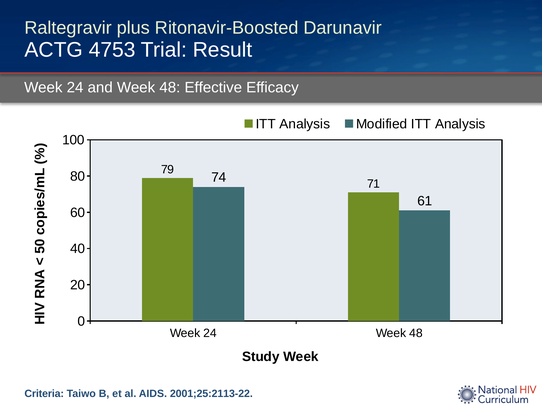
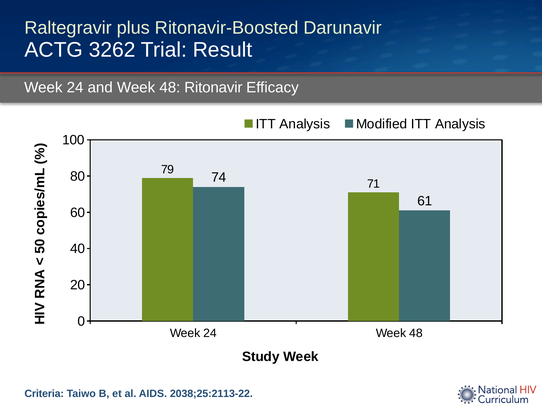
4753: 4753 -> 3262
Effective: Effective -> Ritonavir
2001;25:2113-22: 2001;25:2113-22 -> 2038;25:2113-22
